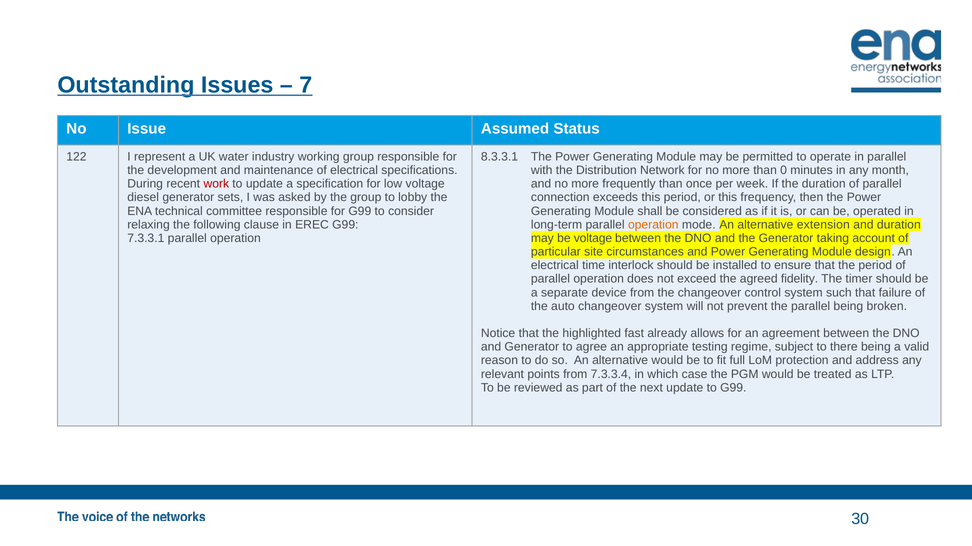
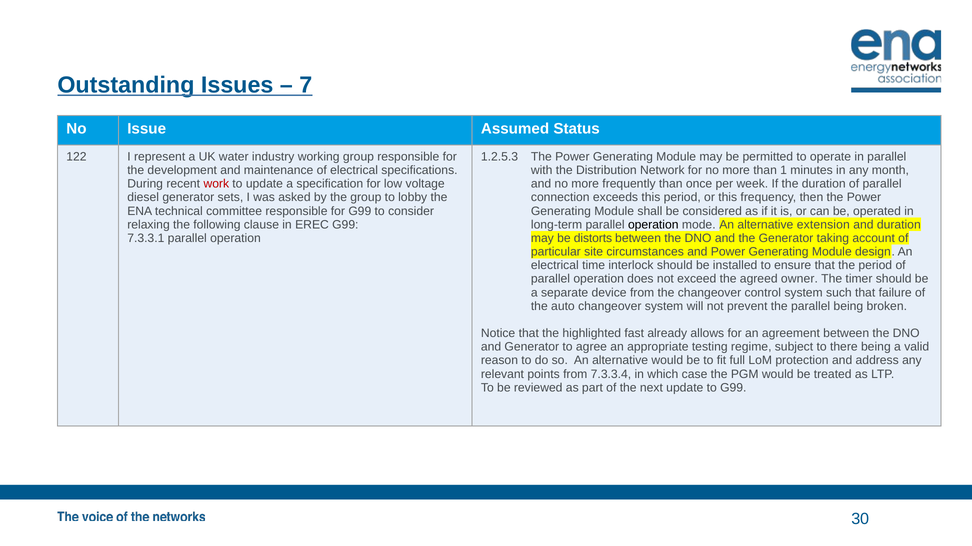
8.3.3.1: 8.3.3.1 -> 1.2.5.3
0: 0 -> 1
operation at (653, 225) colour: orange -> black
be voltage: voltage -> distorts
fidelity: fidelity -> owner
